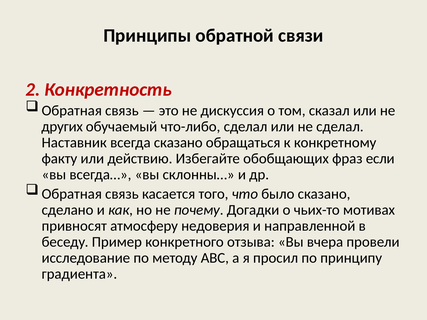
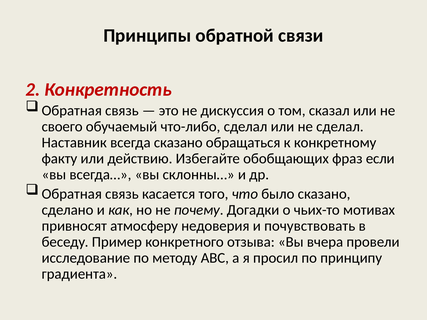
других: других -> своего
направленной: направленной -> почувствовать
